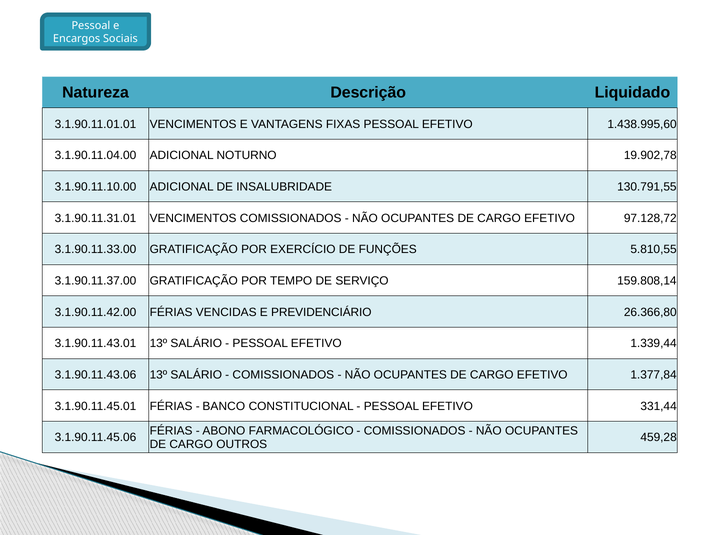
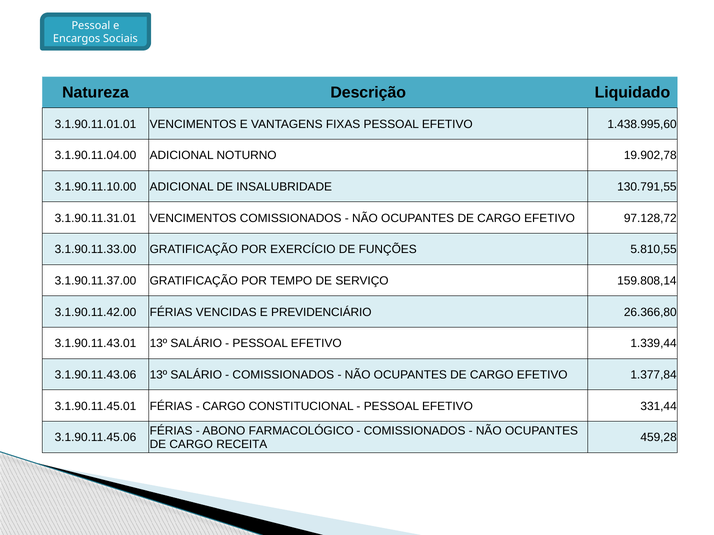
BANCO at (224, 407): BANCO -> CARGO
OUTROS: OUTROS -> RECEITA
